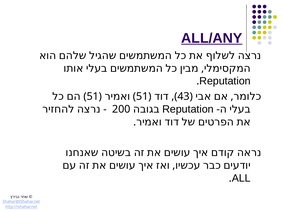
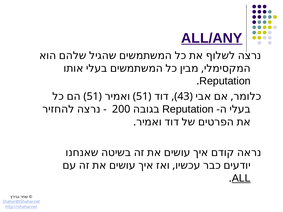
ALL underline: none -> present
